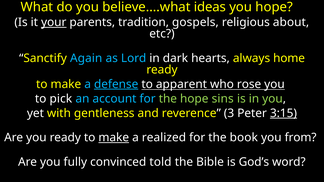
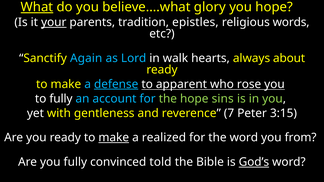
What underline: none -> present
ideas: ideas -> glory
gospels: gospels -> epistles
about: about -> words
dark: dark -> walk
home: home -> about
to pick: pick -> fully
3: 3 -> 7
3:15 underline: present -> none
the book: book -> word
God’s underline: none -> present
